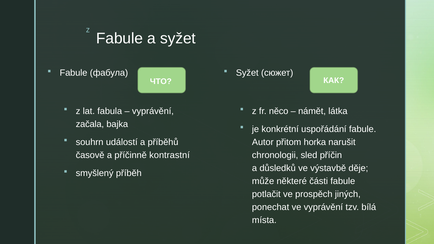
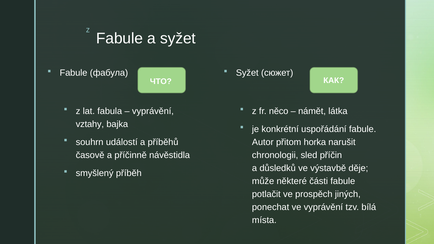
začala: začala -> vztahy
kontrastní: kontrastní -> návěstidla
